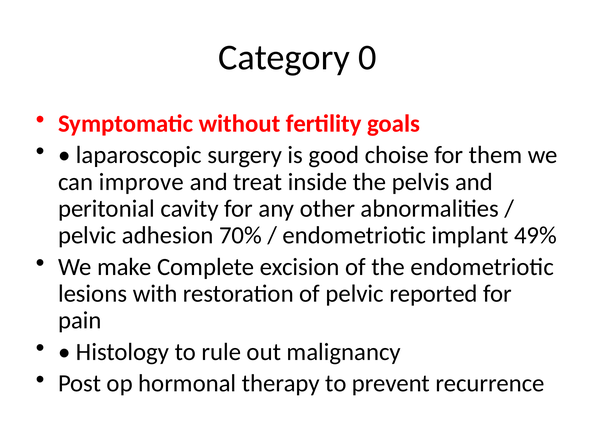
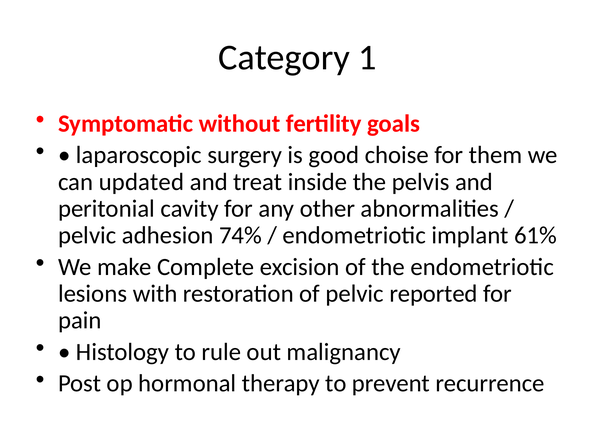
0: 0 -> 1
improve: improve -> updated
70%: 70% -> 74%
49%: 49% -> 61%
